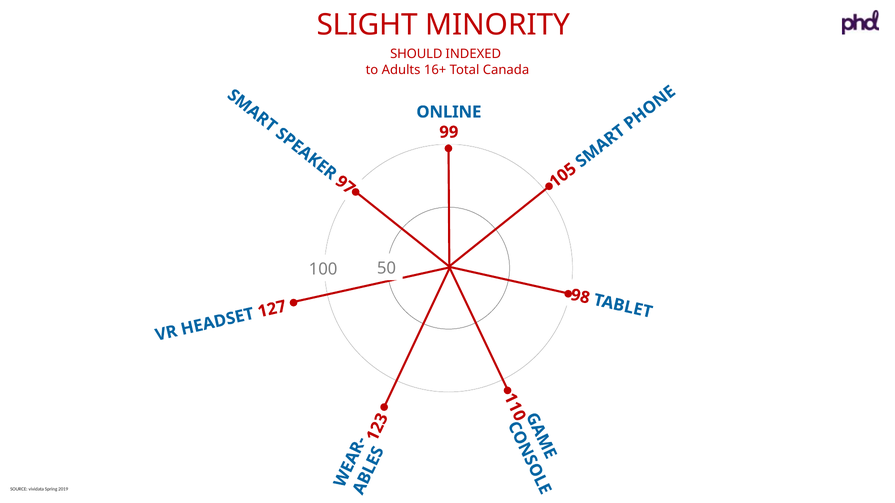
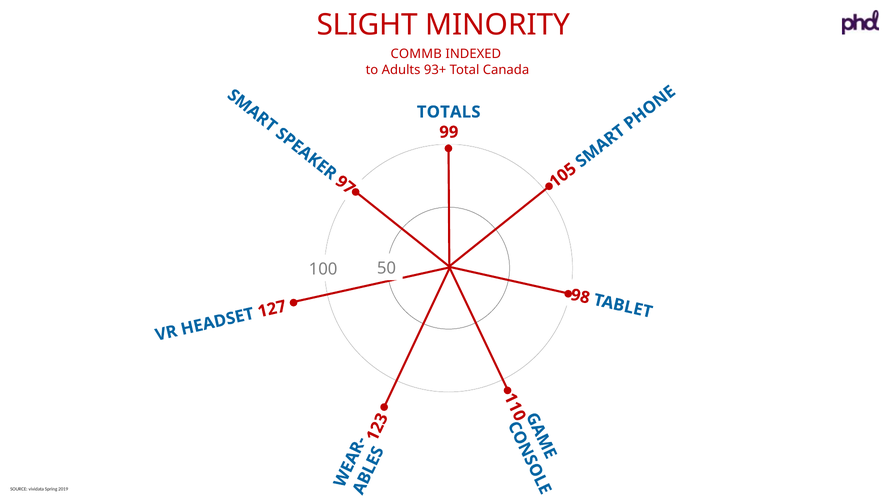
SHOULD: SHOULD -> COMMB
16+: 16+ -> 93+
ONLINE: ONLINE -> TOTALS
